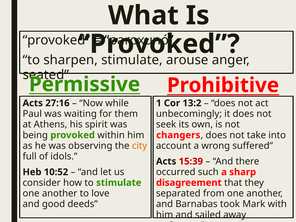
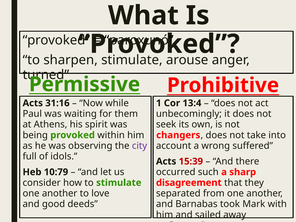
seated: seated -> turned
27:16: 27:16 -> 31:16
13:2: 13:2 -> 13:4
city colour: orange -> purple
10:52: 10:52 -> 10:79
